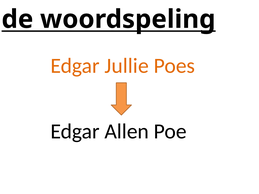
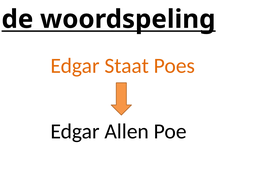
Jullie: Jullie -> Staat
